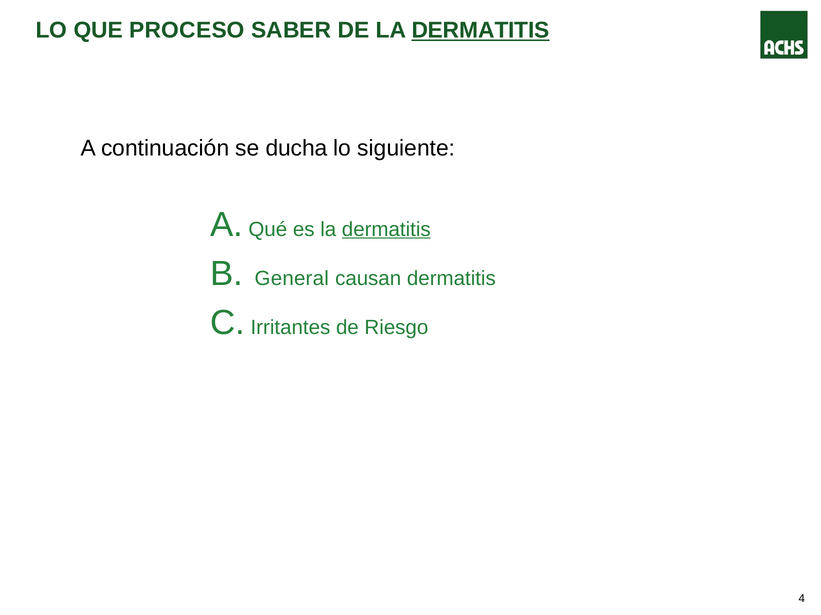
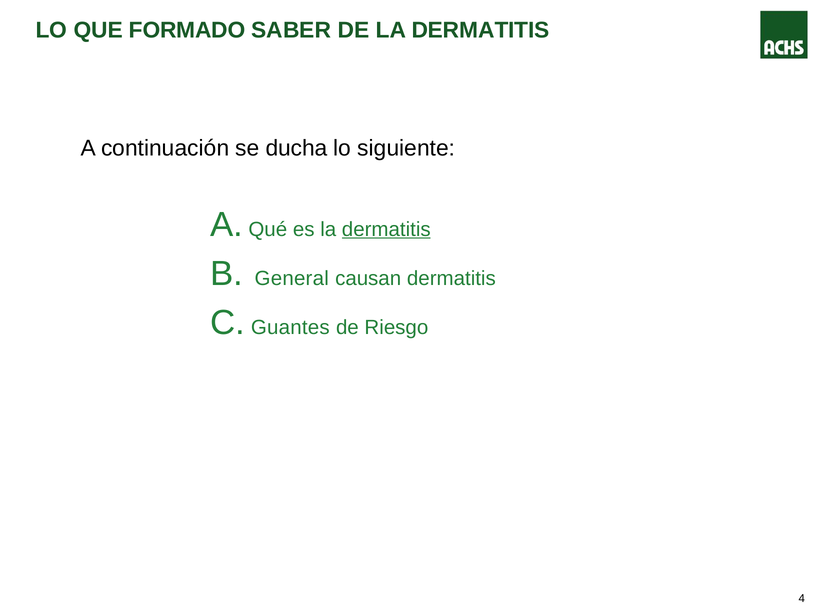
PROCESO: PROCESO -> FORMADO
DERMATITIS at (481, 30) underline: present -> none
Irritantes: Irritantes -> Guantes
